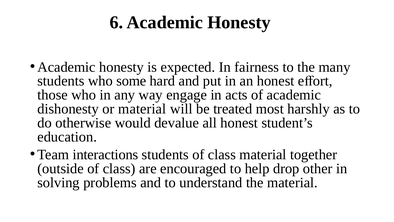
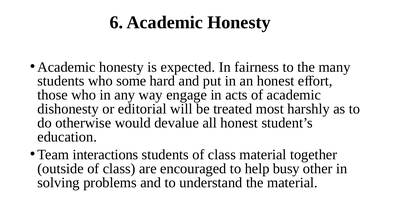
or material: material -> editorial
drop: drop -> busy
